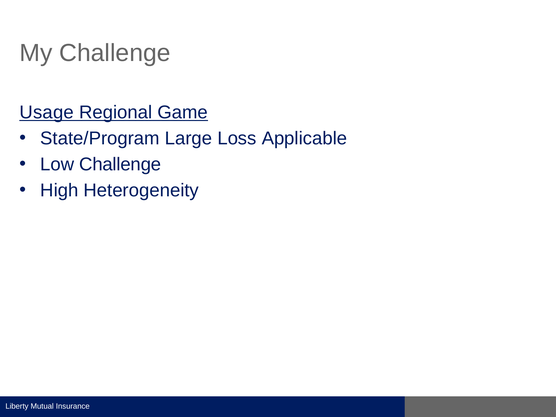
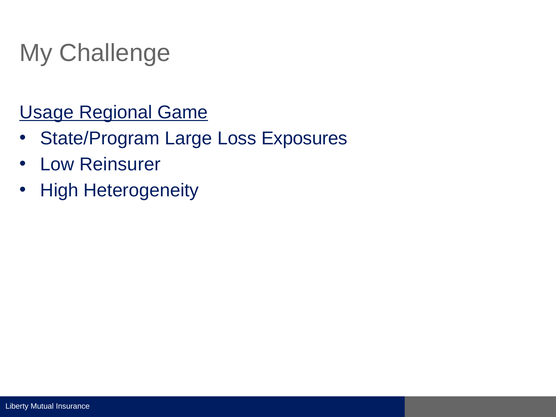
Applicable: Applicable -> Exposures
Low Challenge: Challenge -> Reinsurer
